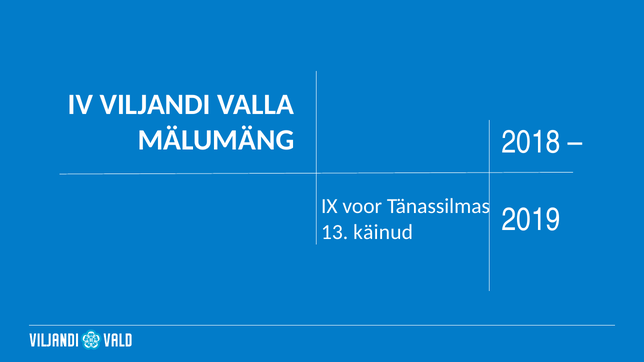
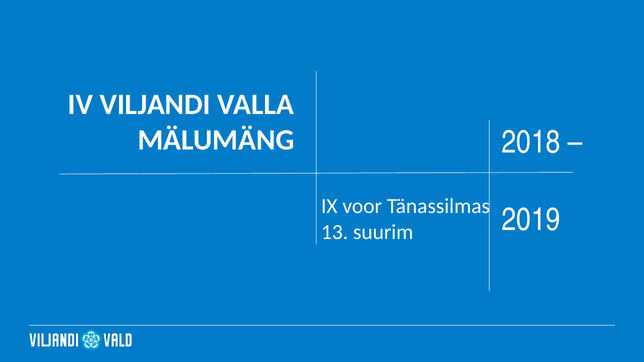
käinud: käinud -> suurim
